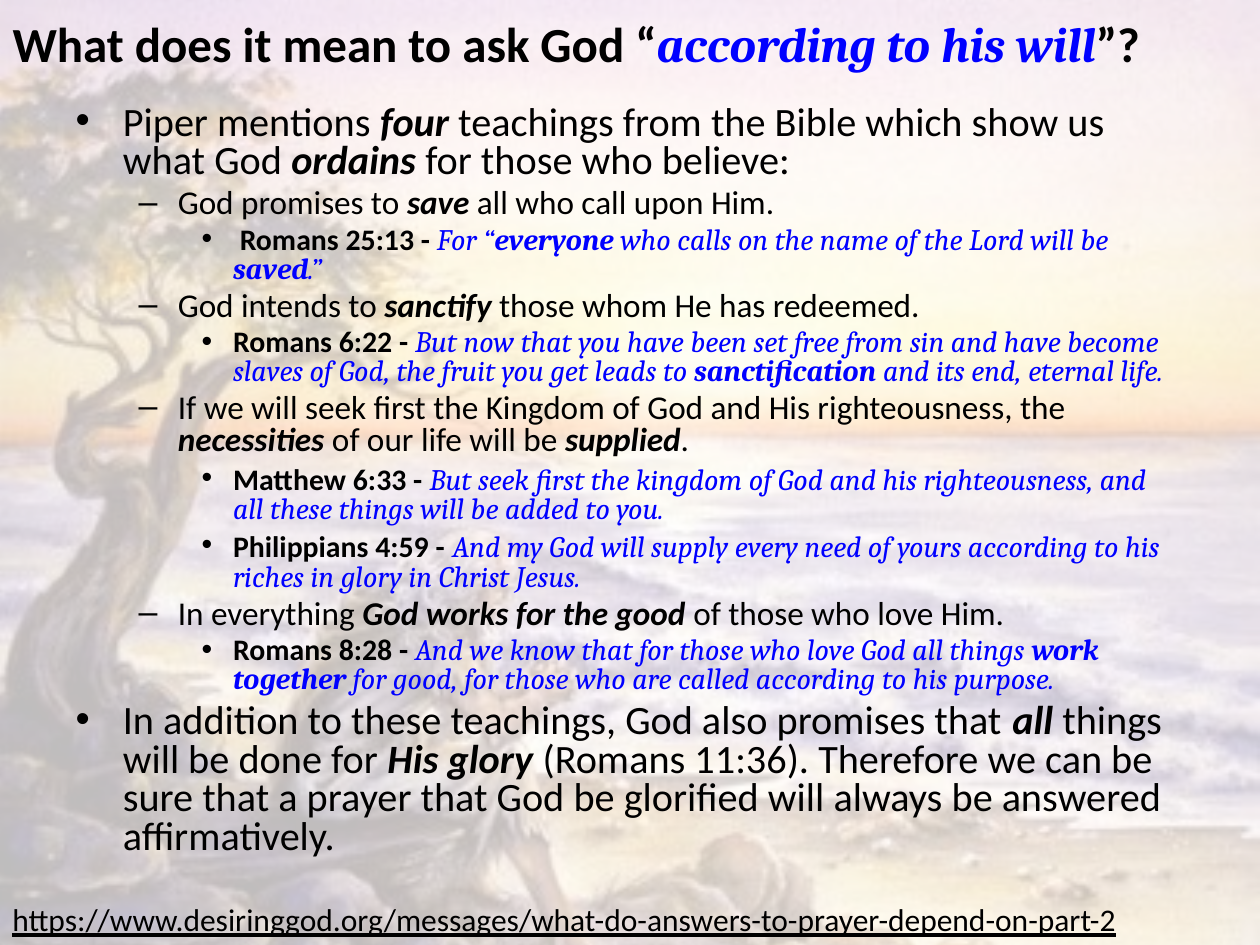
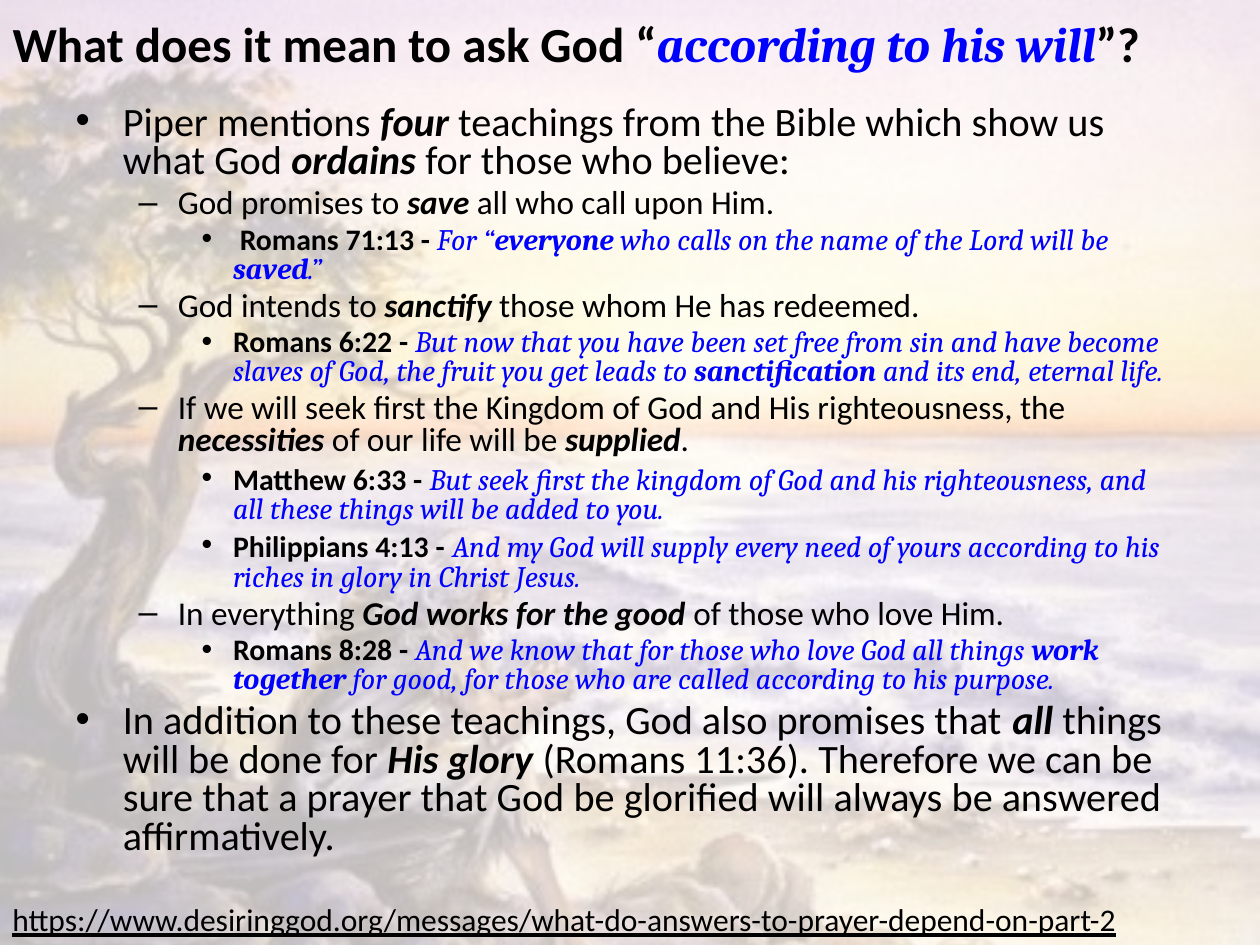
25:13: 25:13 -> 71:13
4:59: 4:59 -> 4:13
